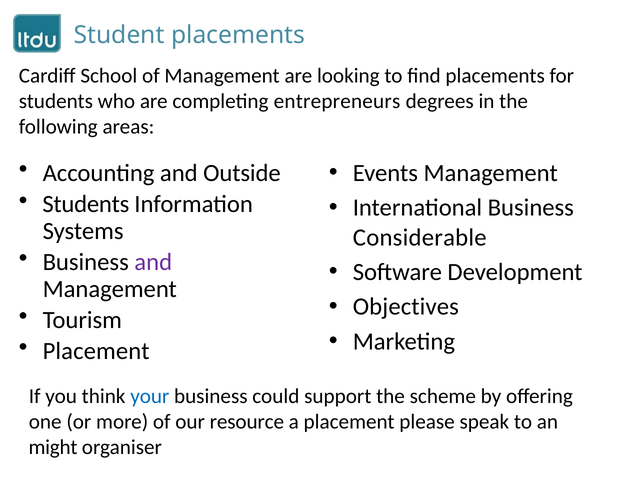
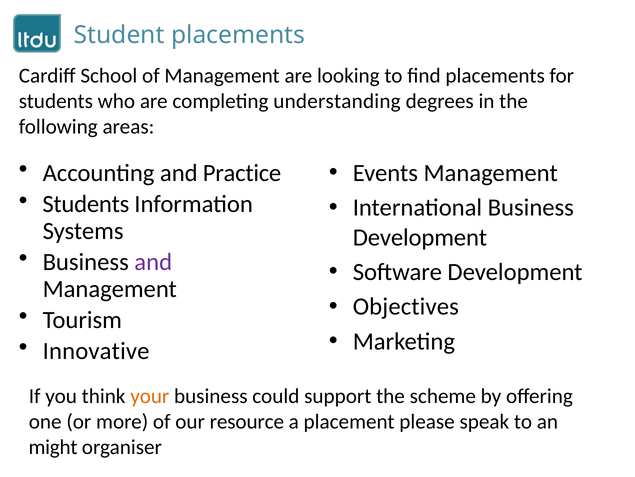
entrepreneurs: entrepreneurs -> understanding
Outside: Outside -> Practice
Considerable at (420, 237): Considerable -> Development
Placement at (96, 351): Placement -> Innovative
your colour: blue -> orange
